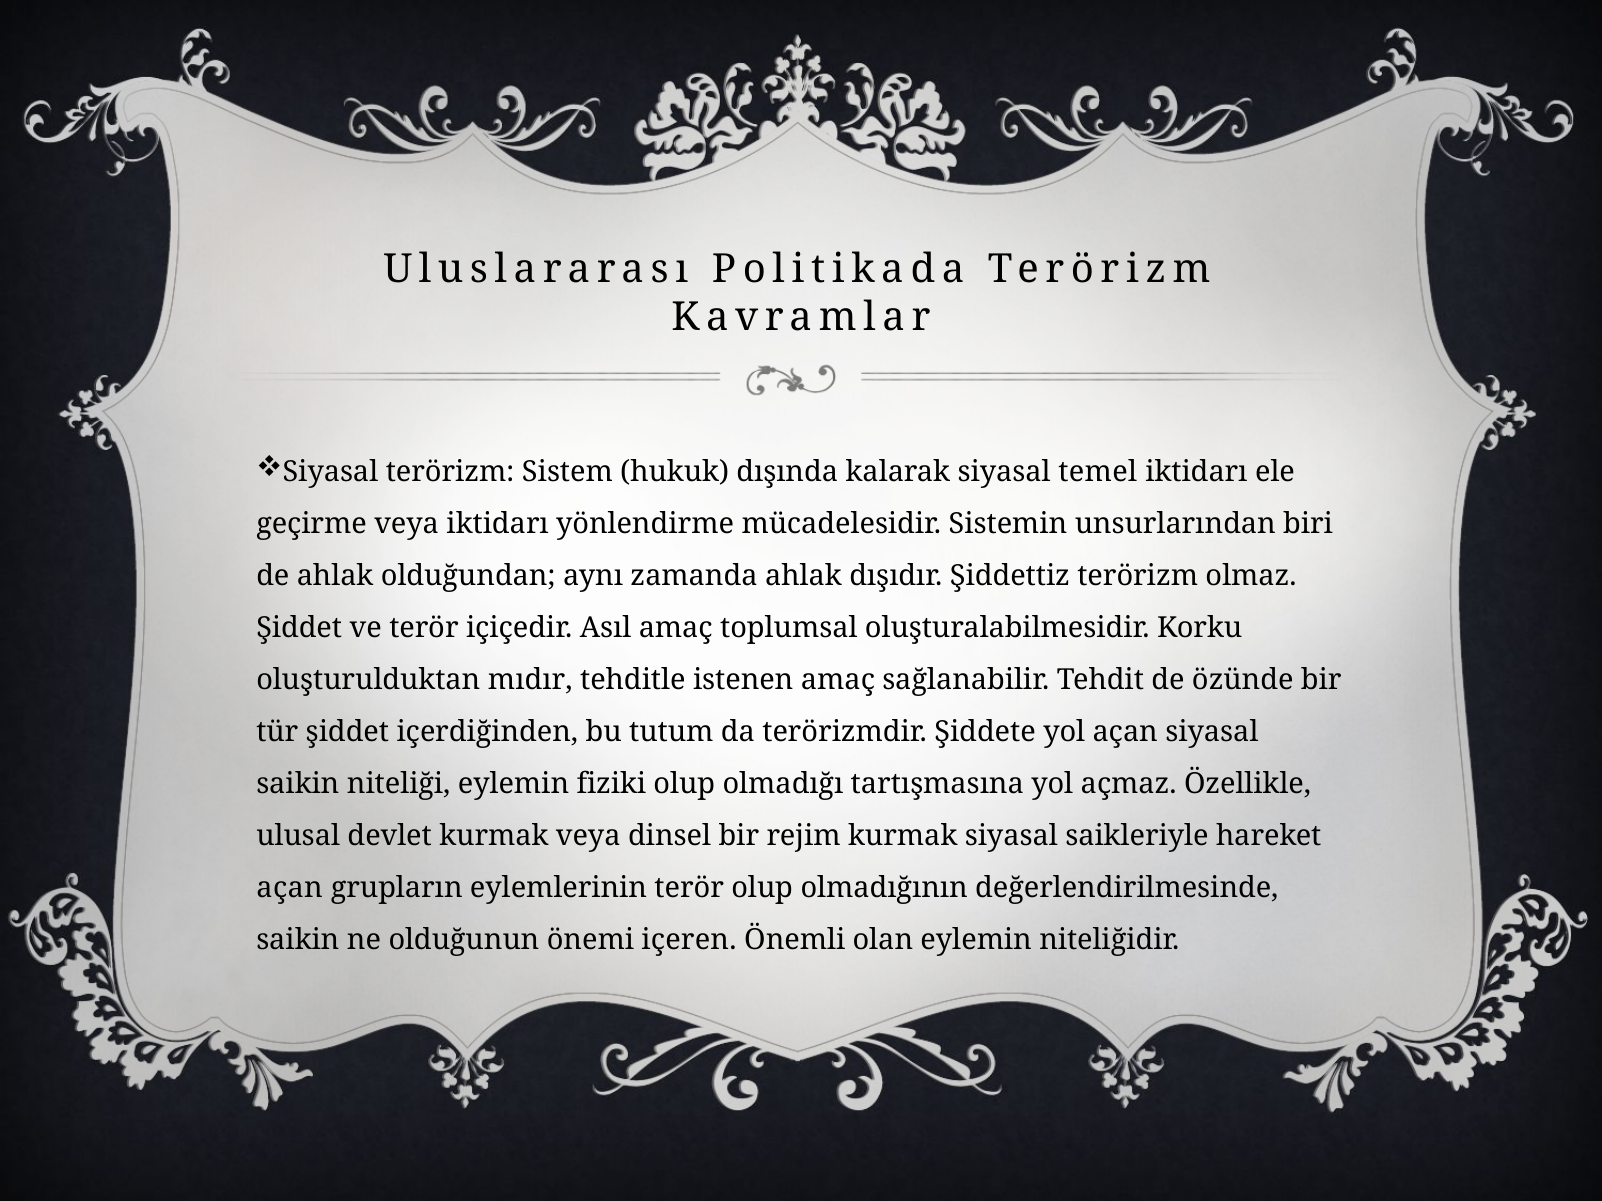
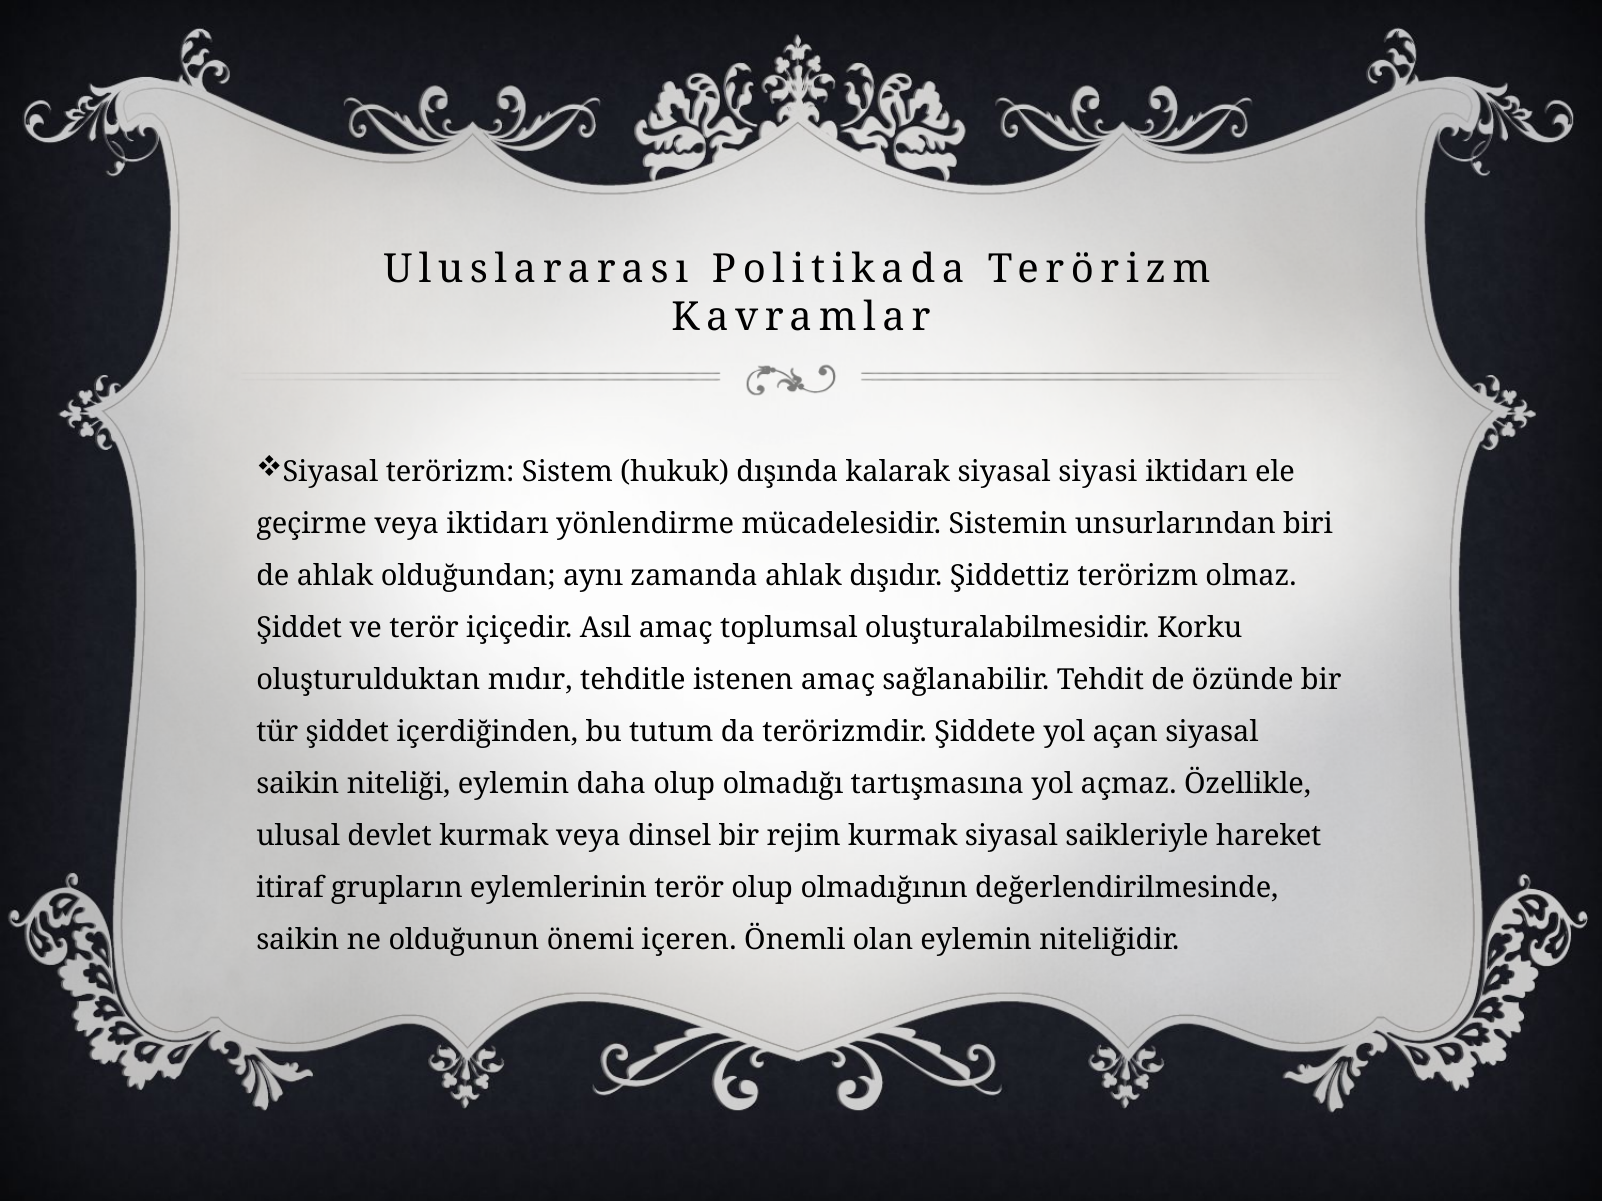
temel: temel -> siyasi
fiziki: fiziki -> daha
açan at (290, 889): açan -> itiraf
